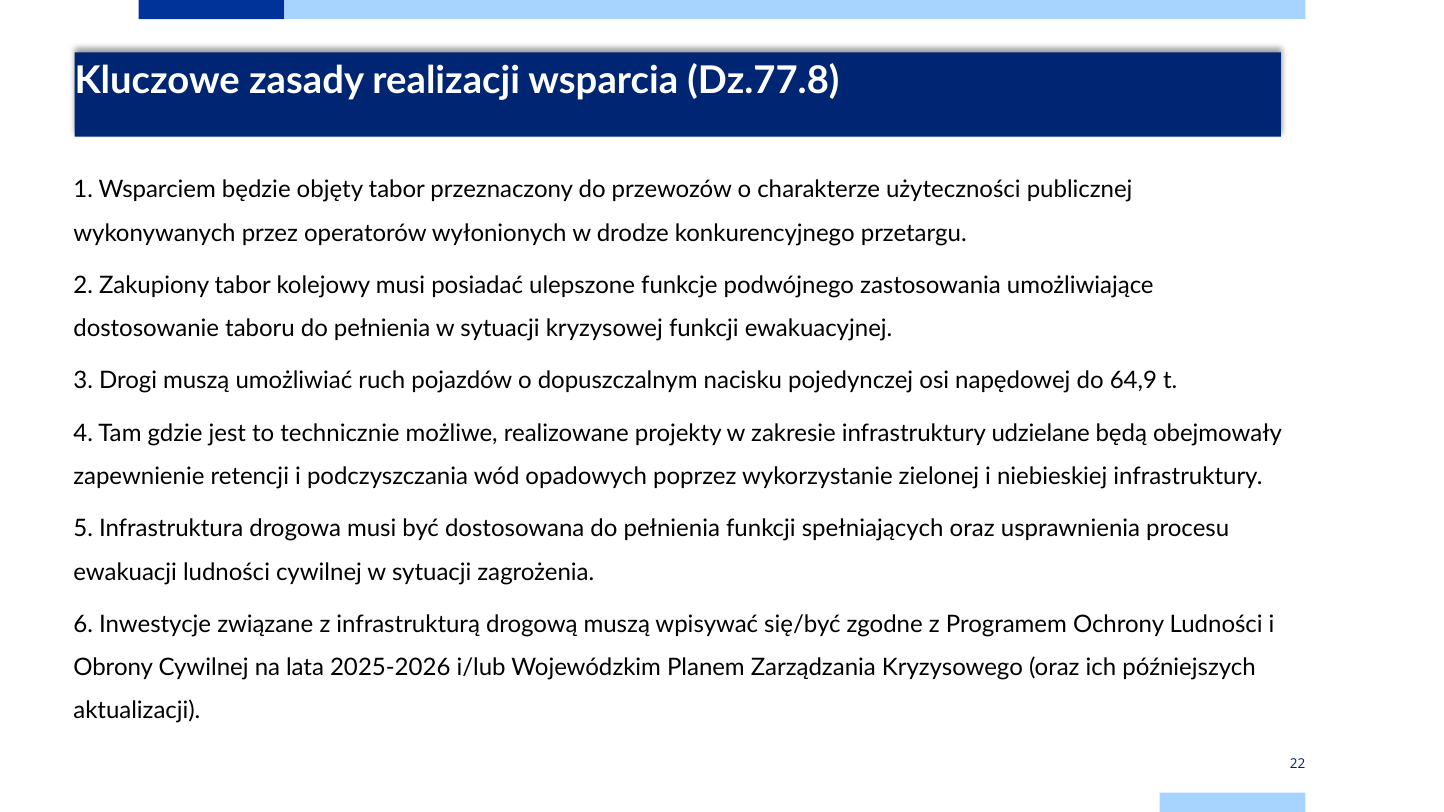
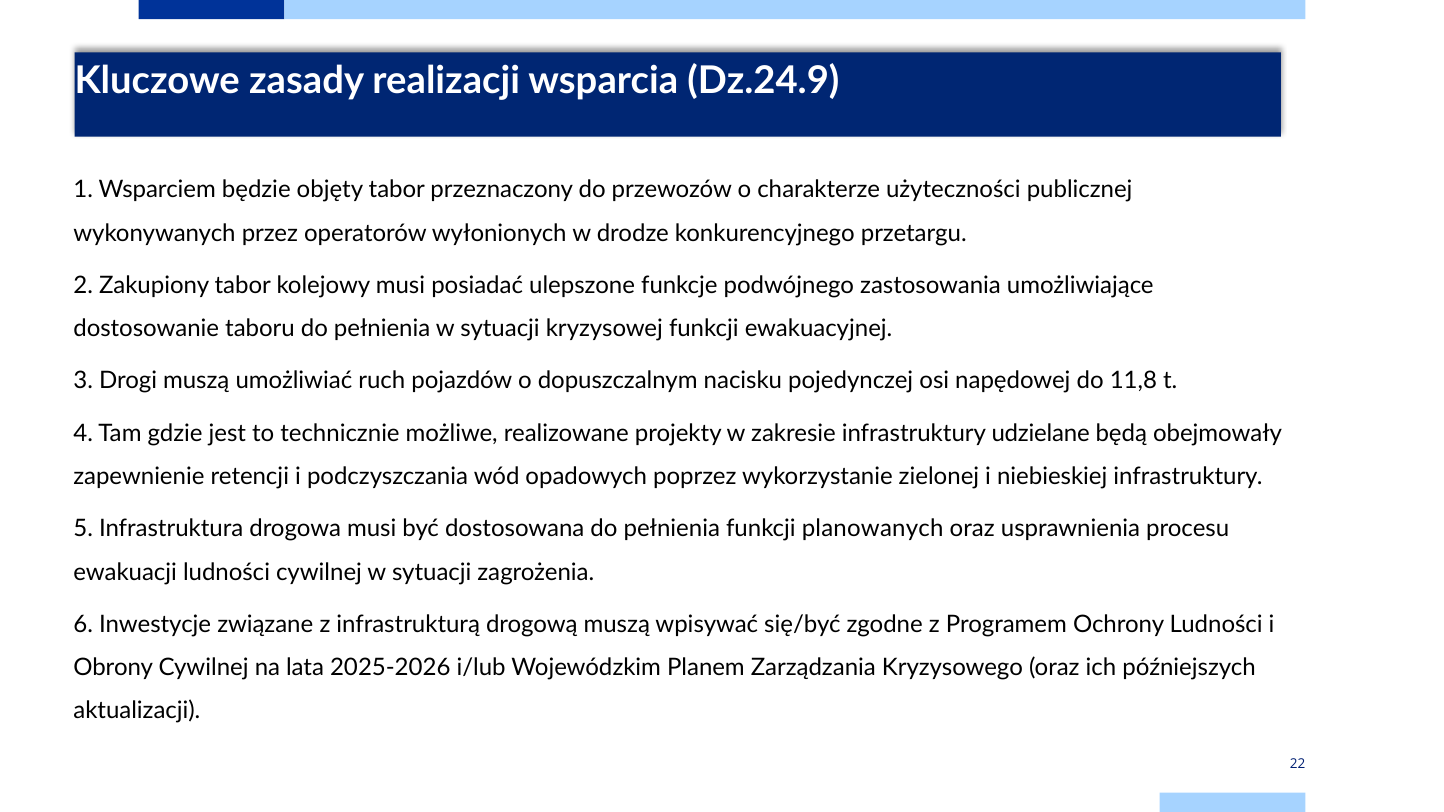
Dz.77.8: Dz.77.8 -> Dz.24.9
64,9: 64,9 -> 11,8
spełniających: spełniających -> planowanych
